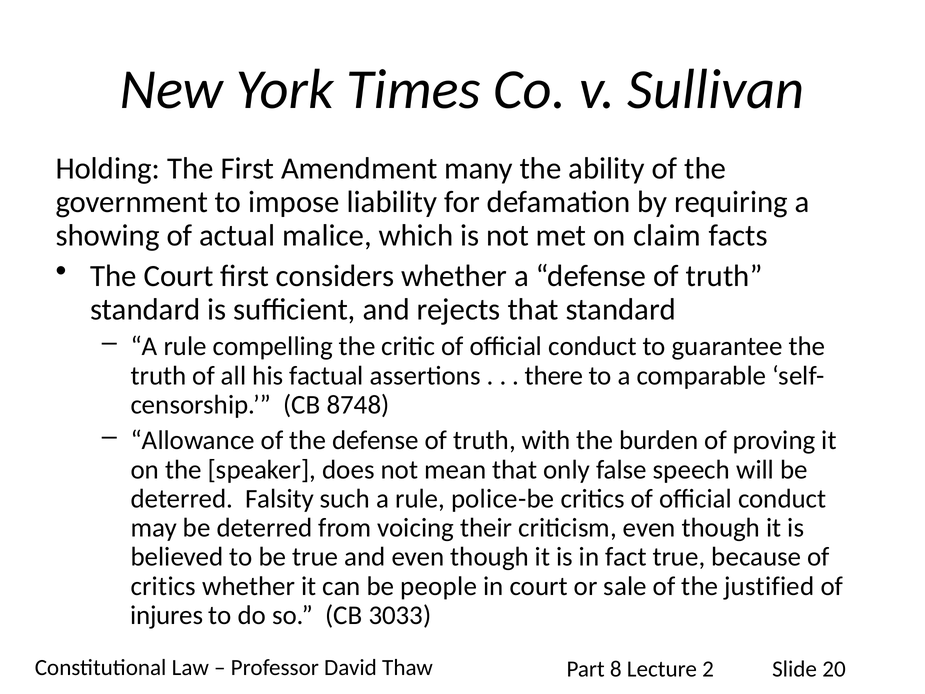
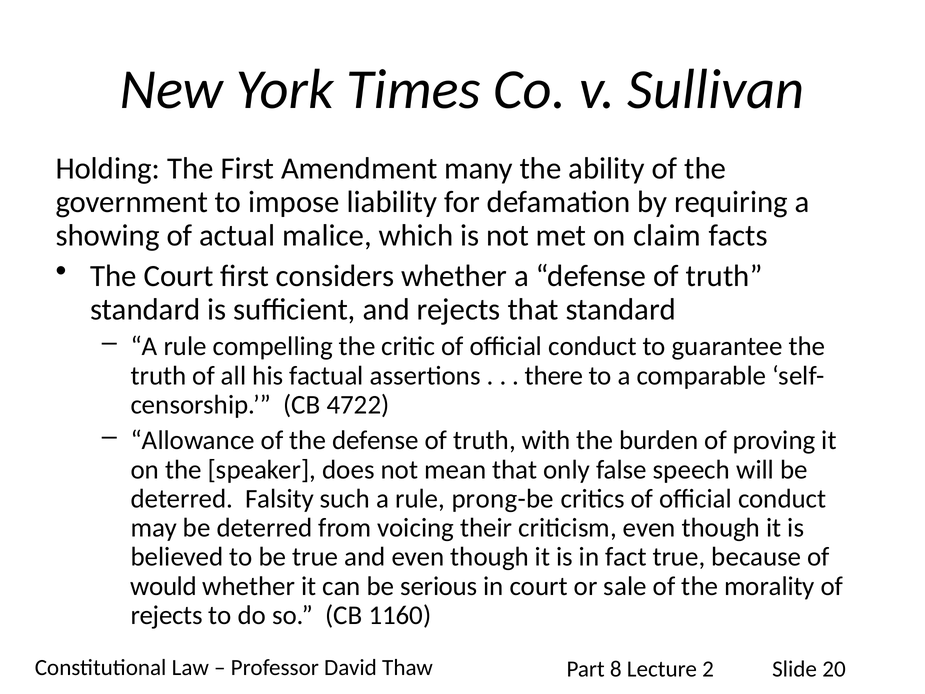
8748: 8748 -> 4722
police-be: police-be -> prong-be
critics at (163, 586): critics -> would
people: people -> serious
justified: justified -> morality
injures at (167, 615): injures -> rejects
3033: 3033 -> 1160
